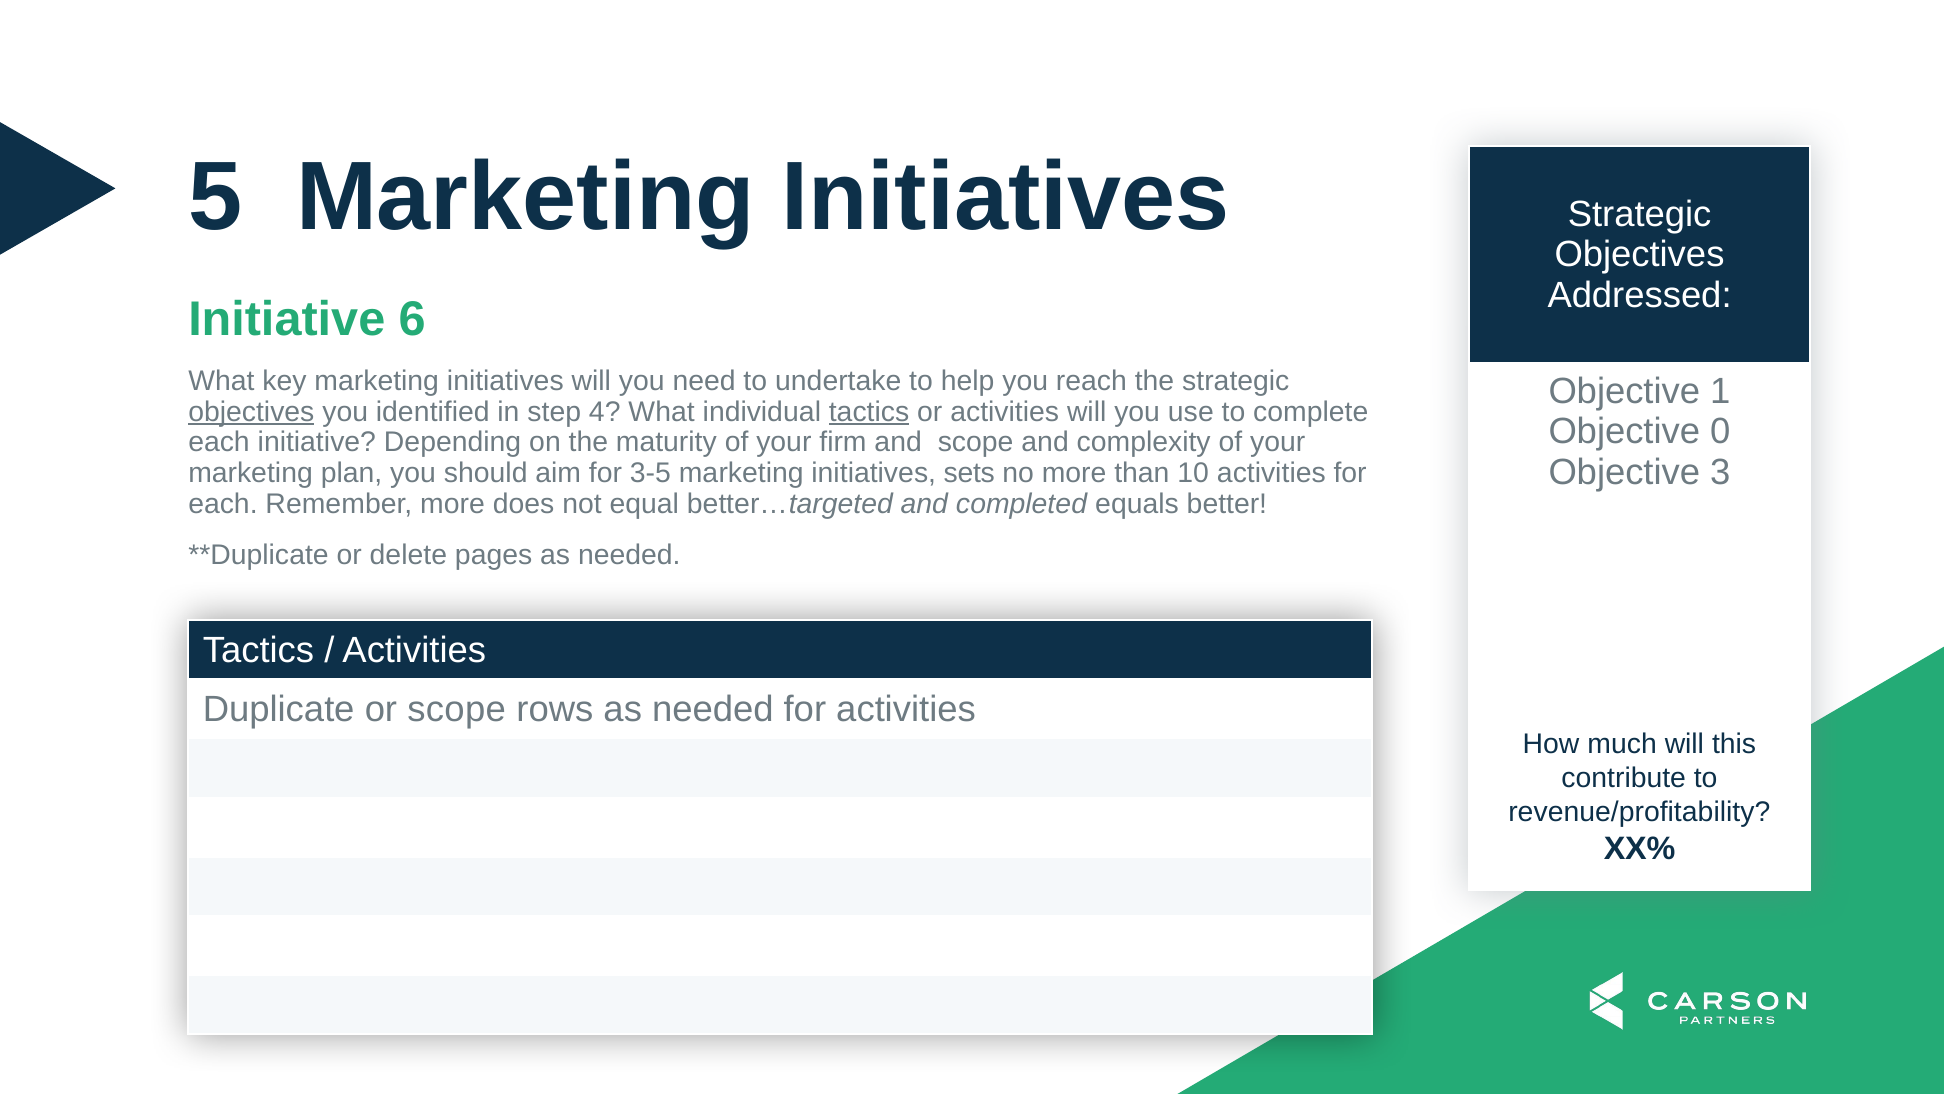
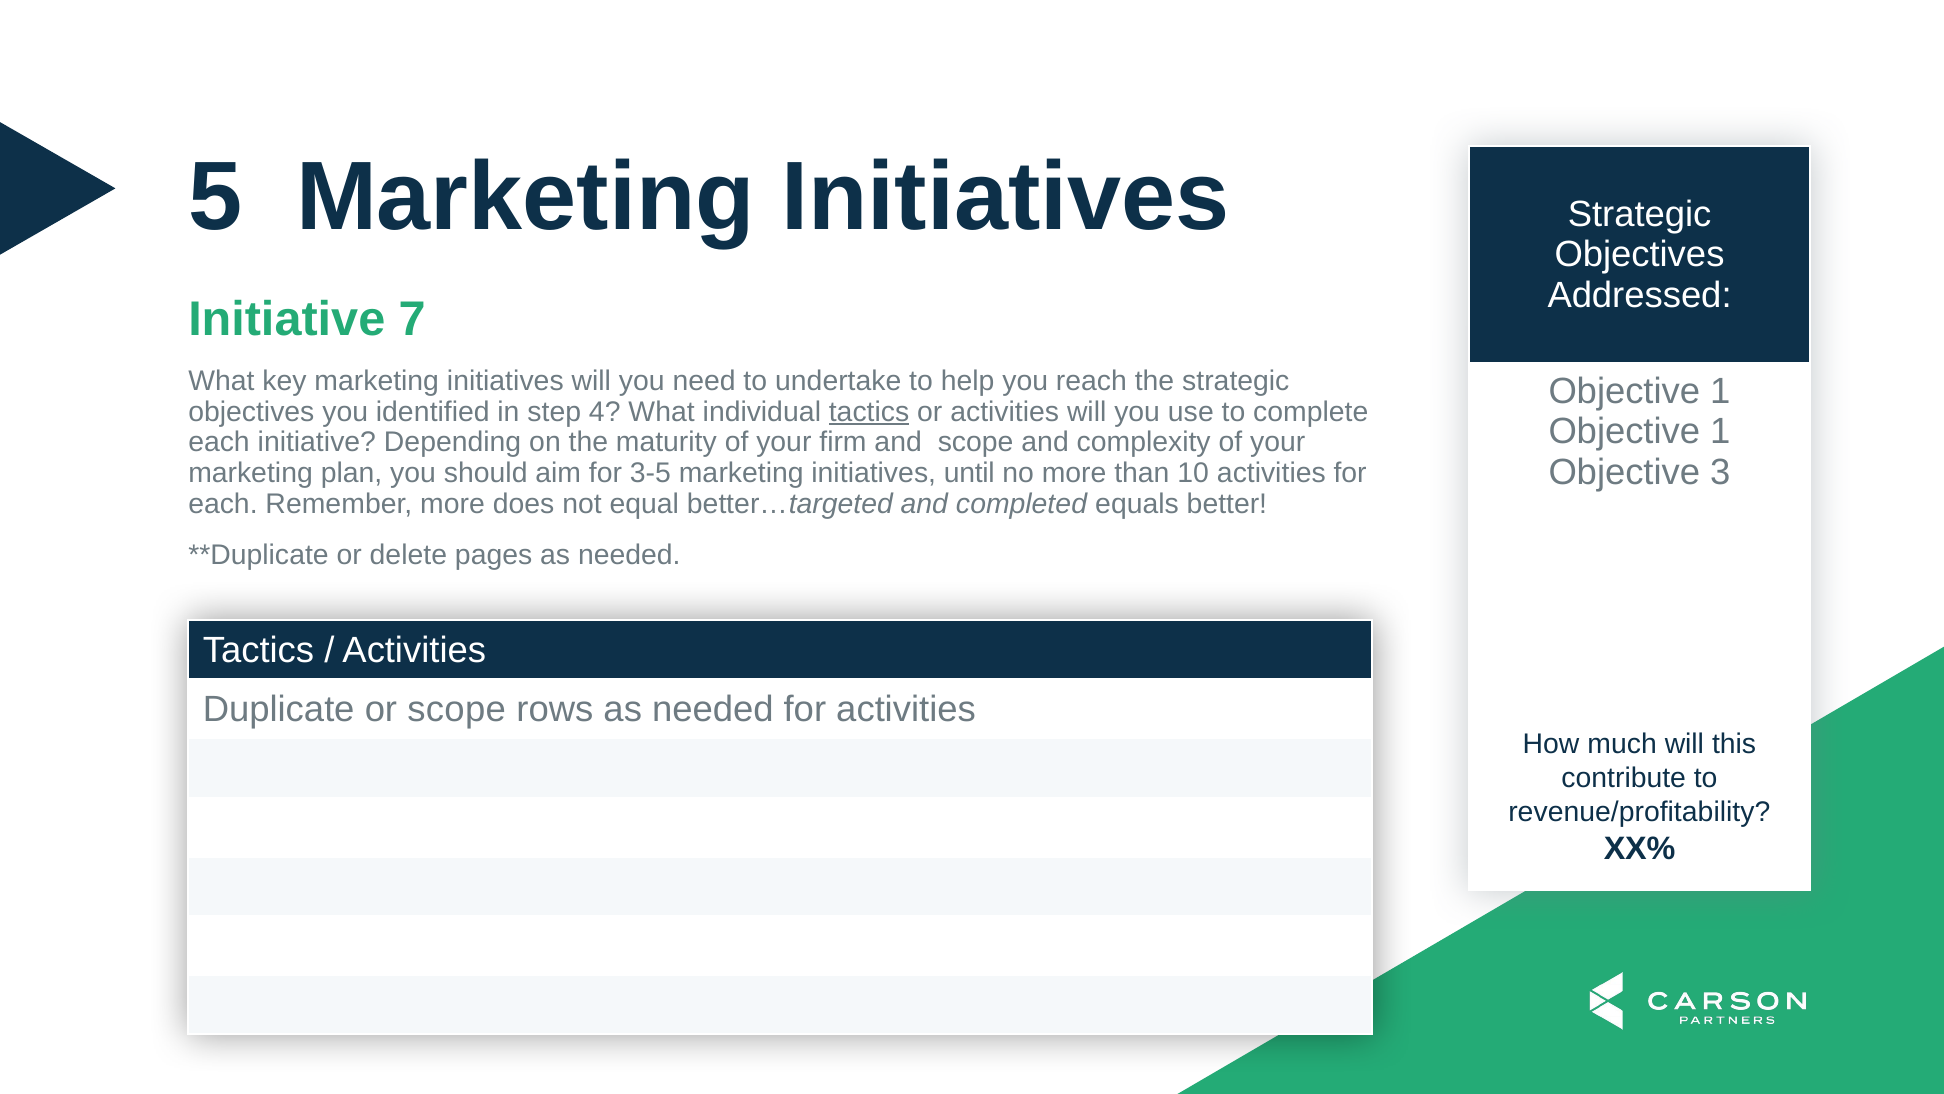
6: 6 -> 7
objectives at (251, 412) underline: present -> none
0 at (1720, 432): 0 -> 1
sets: sets -> until
